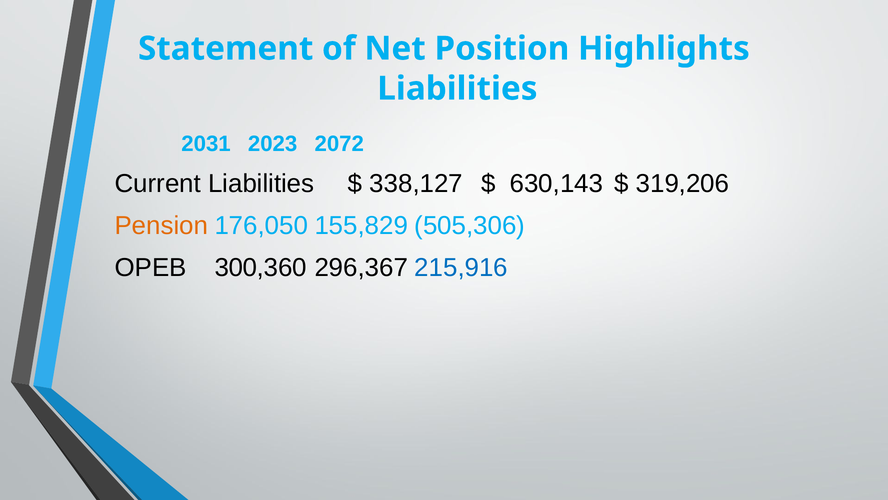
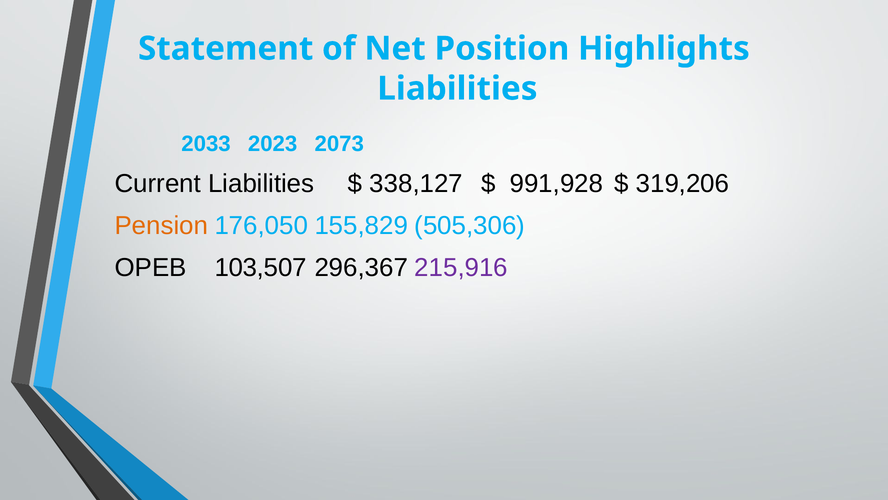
2031: 2031 -> 2033
2072: 2072 -> 2073
630,143: 630,143 -> 991,928
300,360: 300,360 -> 103,507
215,916 colour: blue -> purple
